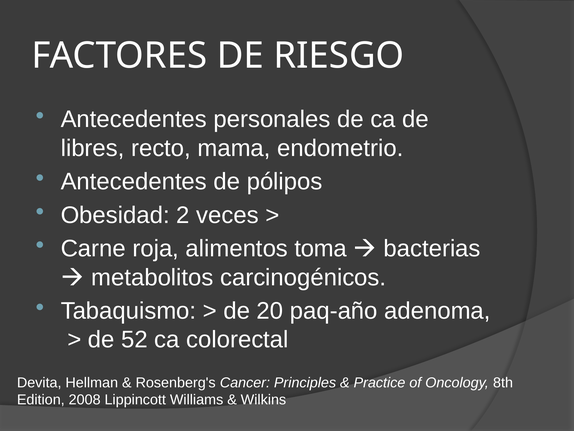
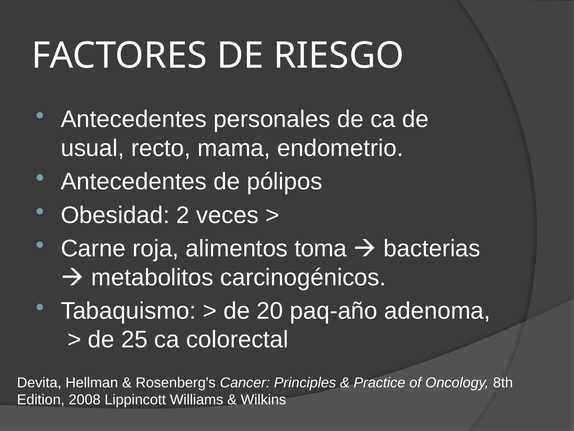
libres: libres -> usual
52: 52 -> 25
